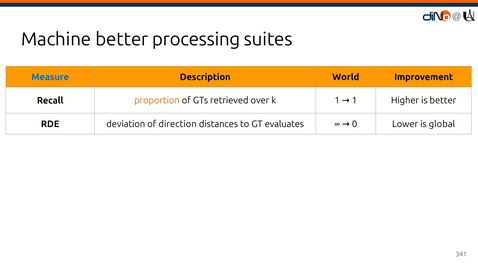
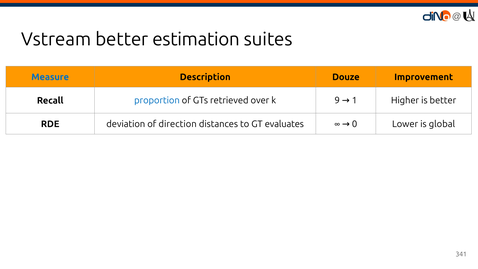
Machine: Machine -> Vstream
processing: processing -> estimation
World: World -> Douze
proportion colour: orange -> blue
k 1: 1 -> 9
